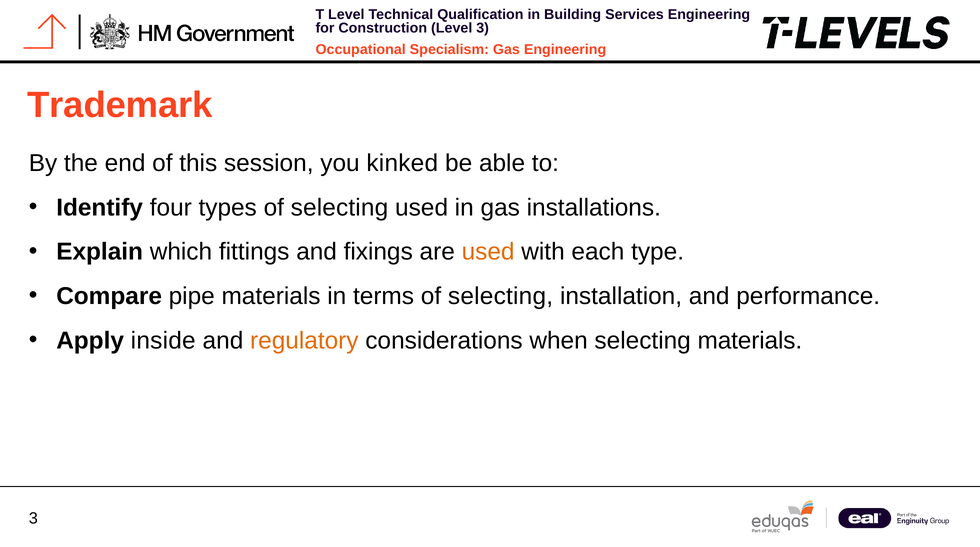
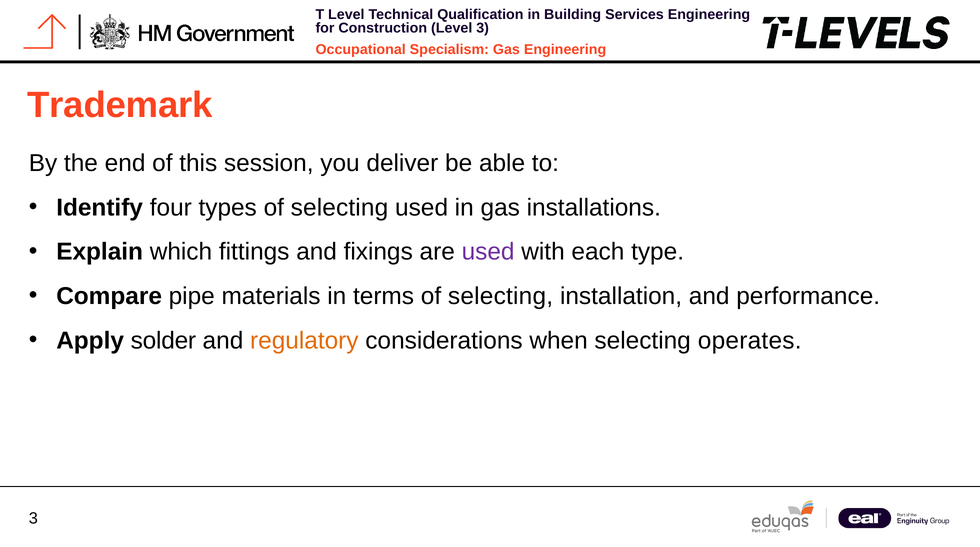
kinked: kinked -> deliver
used at (488, 252) colour: orange -> purple
inside: inside -> solder
selecting materials: materials -> operates
